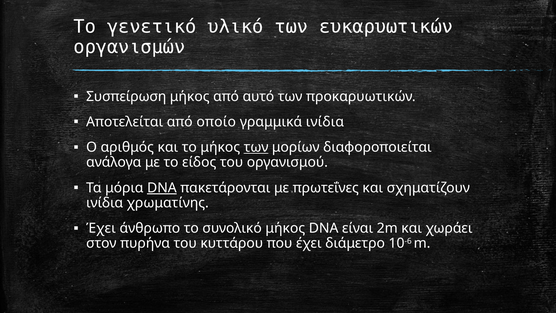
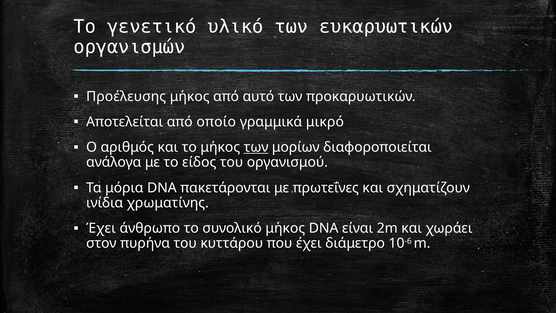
Συσπείρωση: Συσπείρωση -> Προέλευσης
γραμμικά ινίδια: ινίδια -> μικρό
DNA at (162, 188) underline: present -> none
